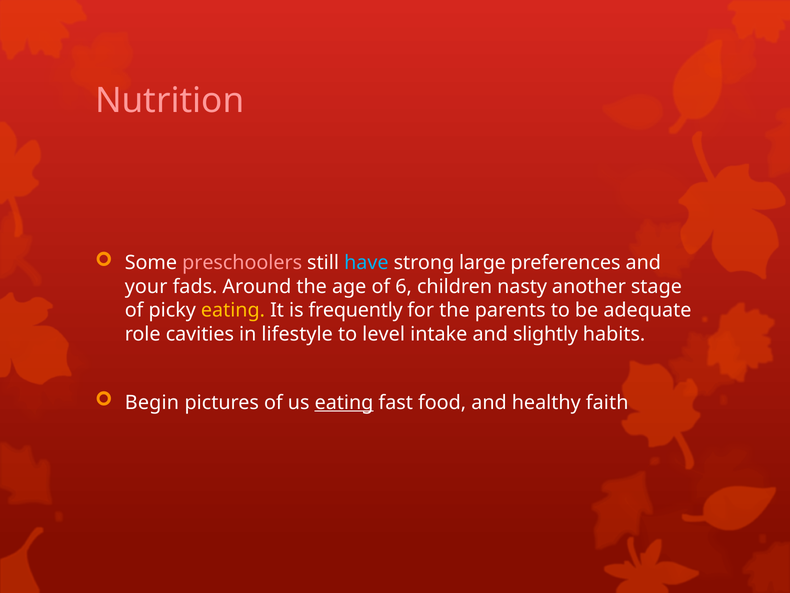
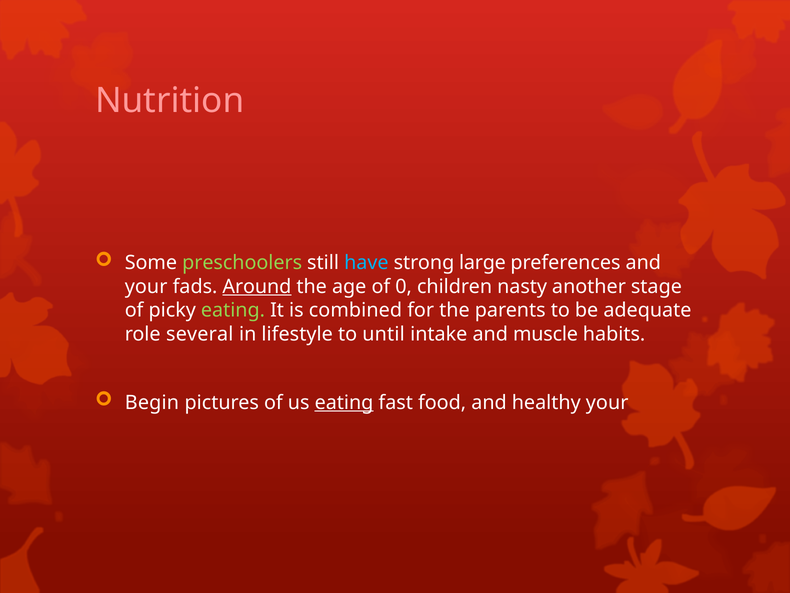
preschoolers colour: pink -> light green
Around underline: none -> present
6: 6 -> 0
eating at (233, 310) colour: yellow -> light green
frequently: frequently -> combined
cavities: cavities -> several
level: level -> until
slightly: slightly -> muscle
healthy faith: faith -> your
